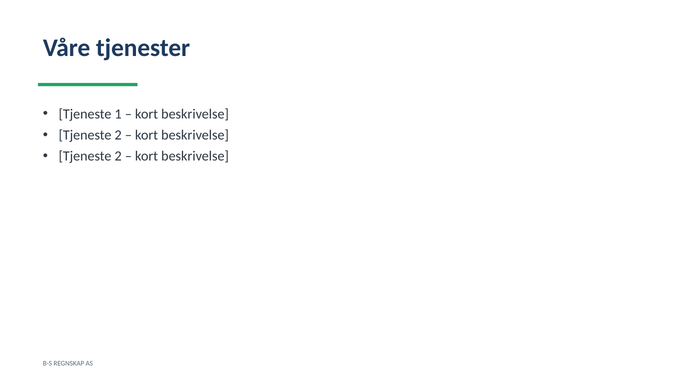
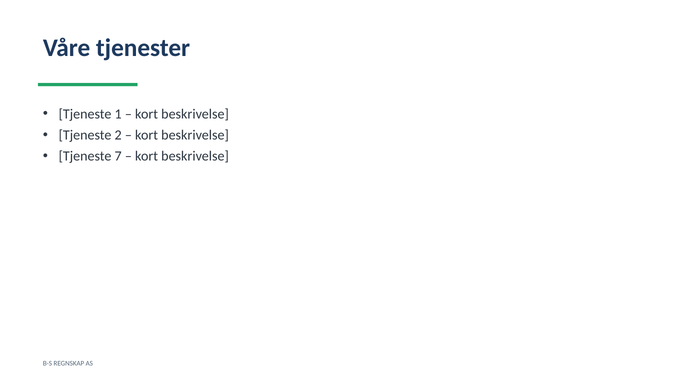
2 at (118, 156): 2 -> 7
